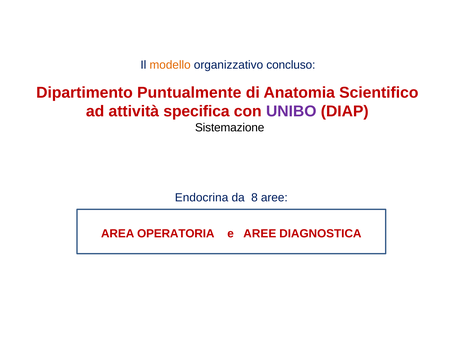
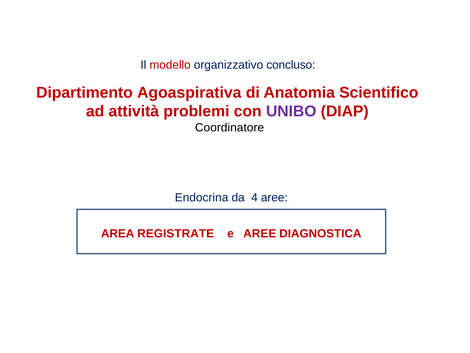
modello colour: orange -> red
Puntualmente: Puntualmente -> Agoaspirativa
specifica: specifica -> problemi
Sistemazione: Sistemazione -> Coordinatore
8: 8 -> 4
OPERATORIA: OPERATORIA -> REGISTRATE
